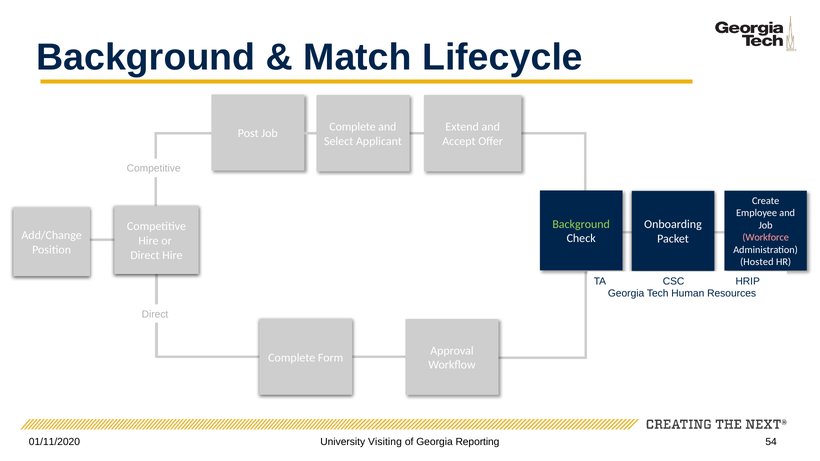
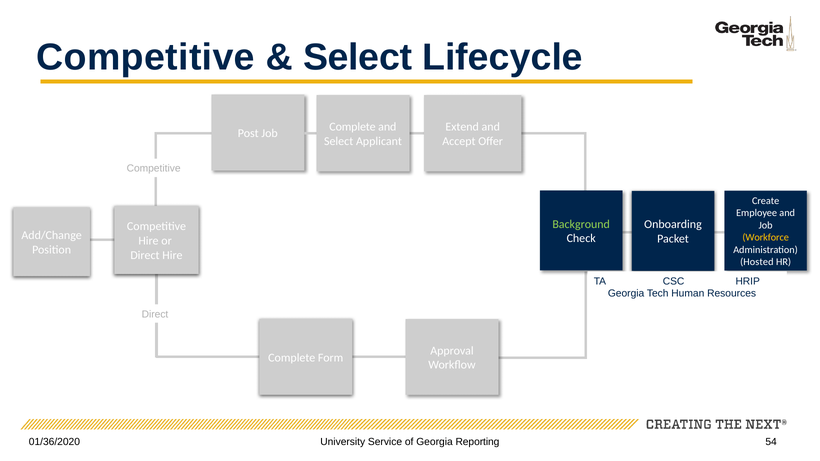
Background at (146, 57): Background -> Competitive
Match at (357, 57): Match -> Select
Workforce colour: pink -> yellow
01/11/2020: 01/11/2020 -> 01/36/2020
Visiting: Visiting -> Service
